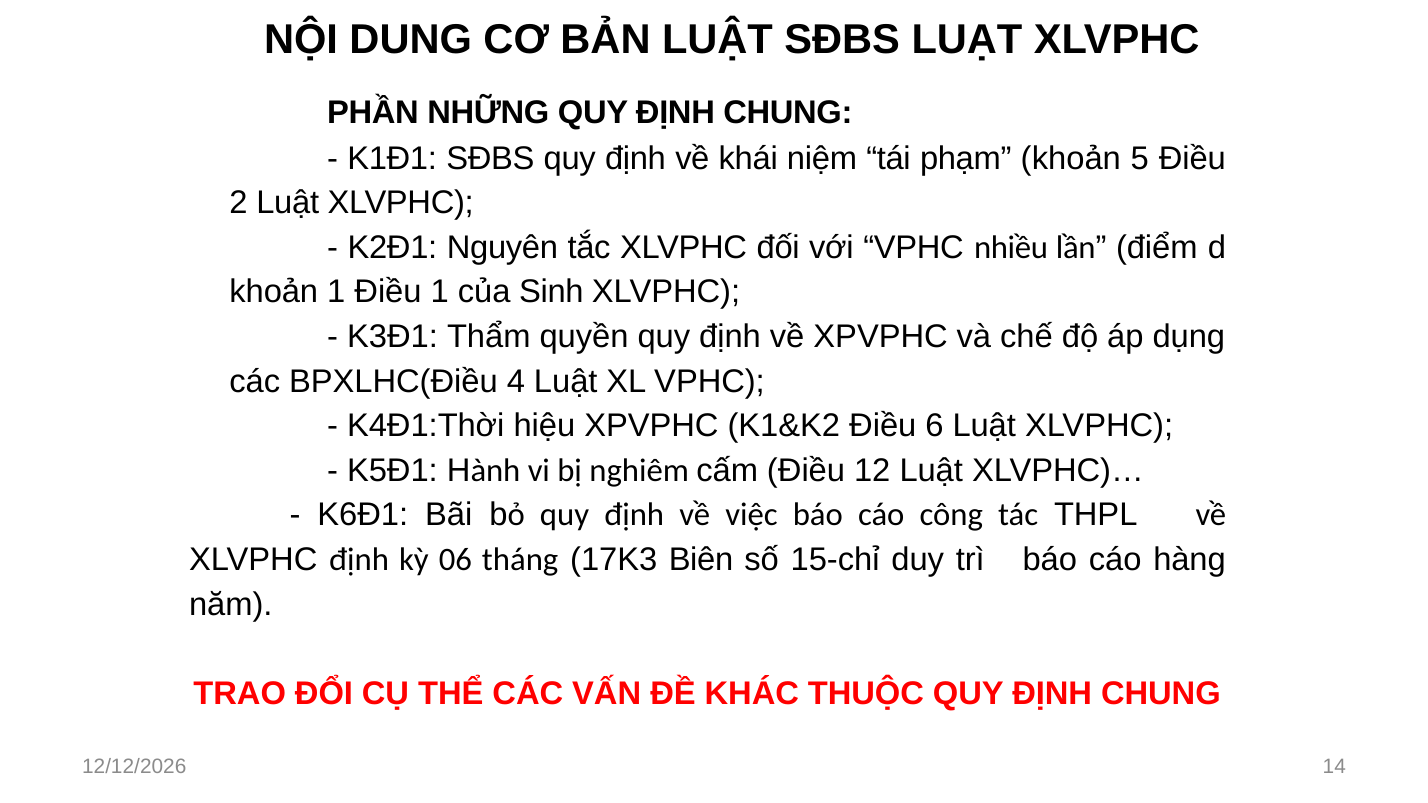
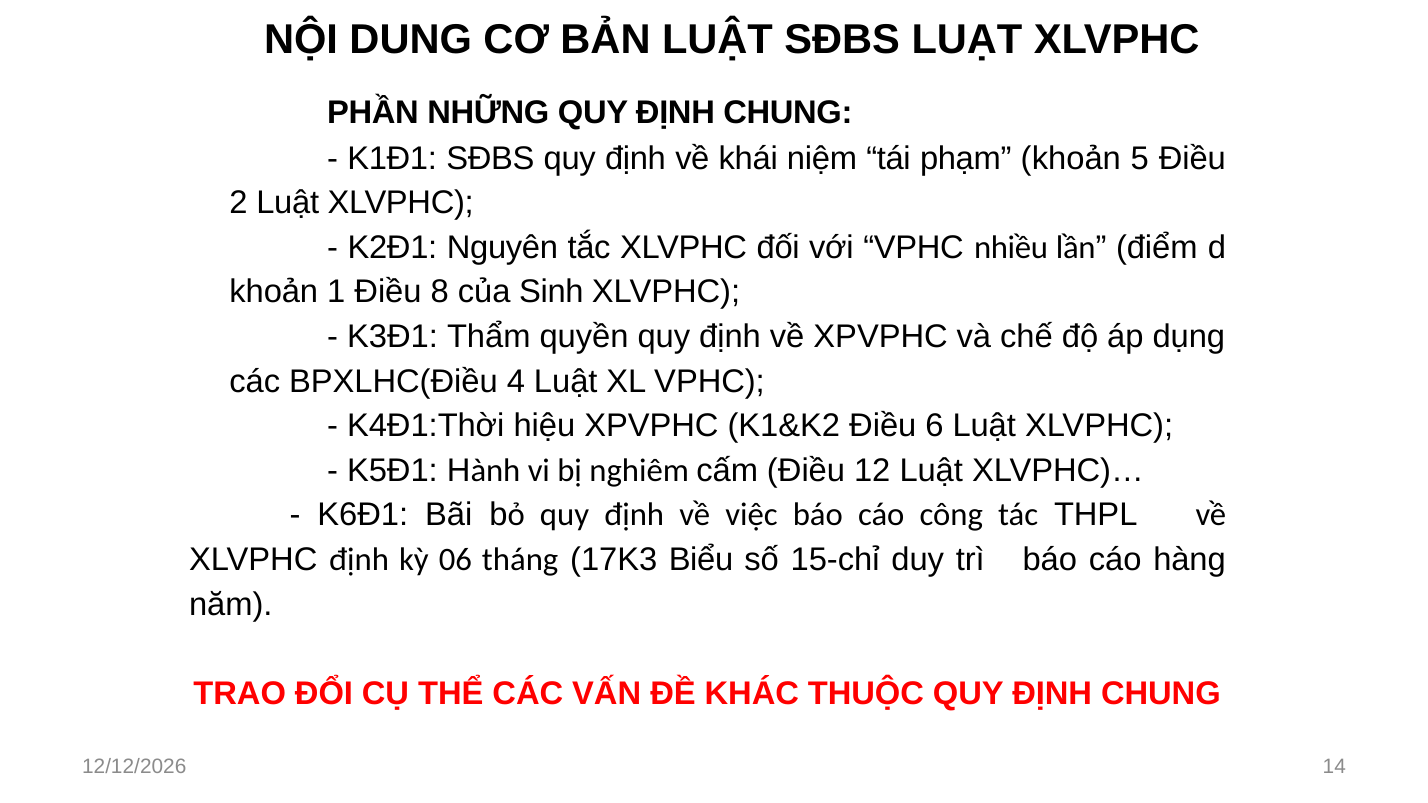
Điều 1: 1 -> 8
Biên: Biên -> Biểu
